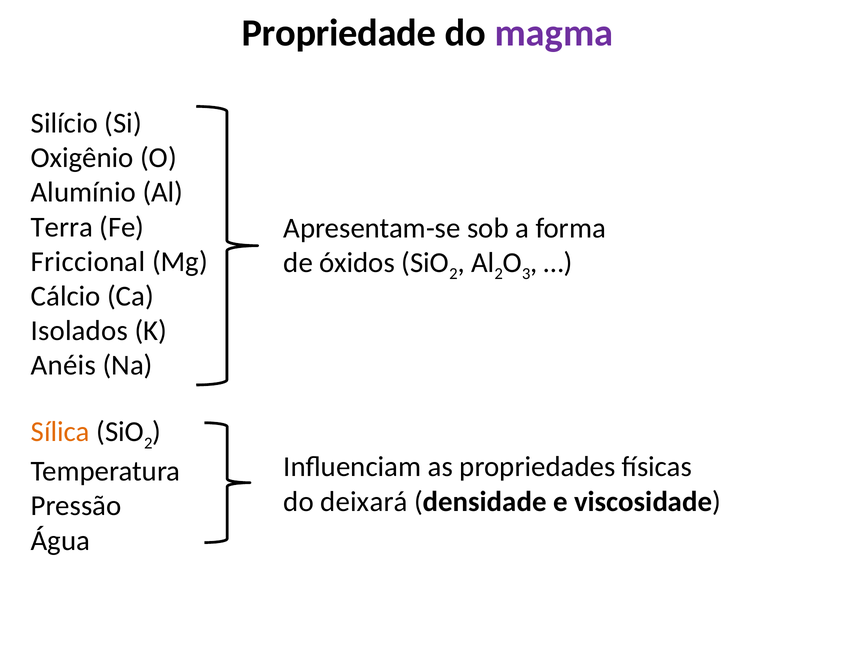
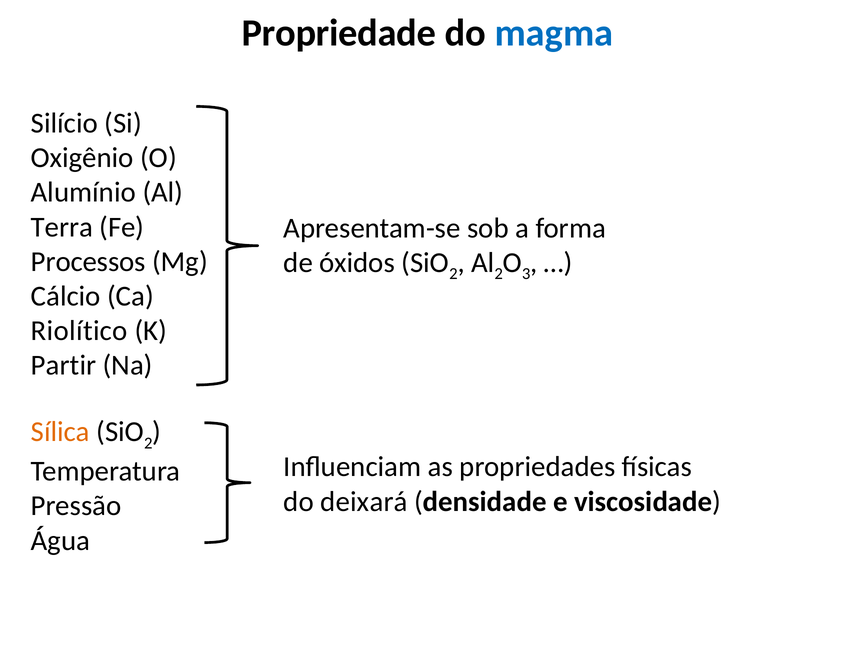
magma colour: purple -> blue
Friccional: Friccional -> Processos
Isolados: Isolados -> Riolítico
Anéis: Anéis -> Partir
